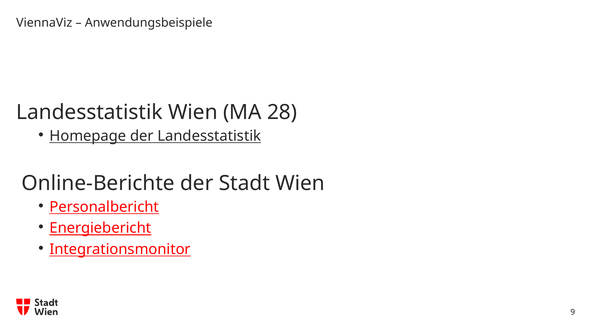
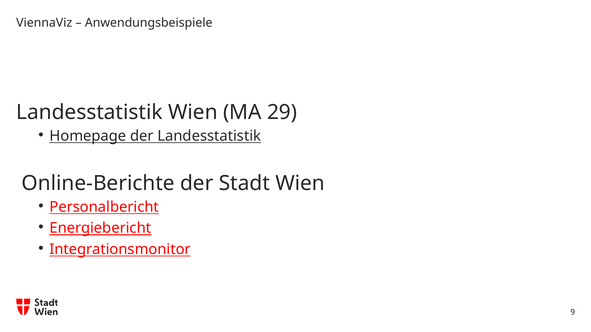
28: 28 -> 29
